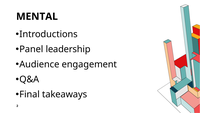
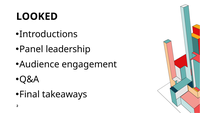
MENTAL: MENTAL -> LOOKED
